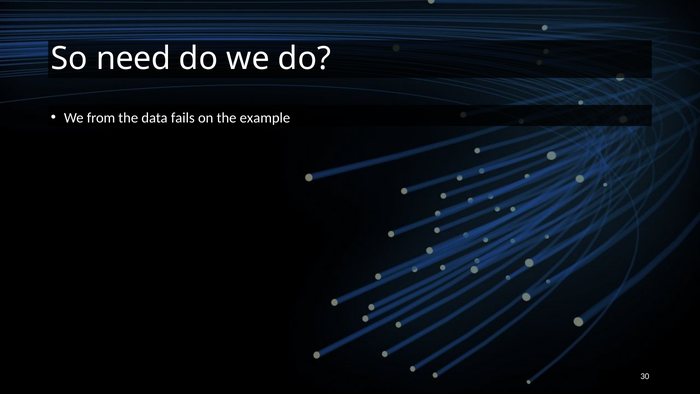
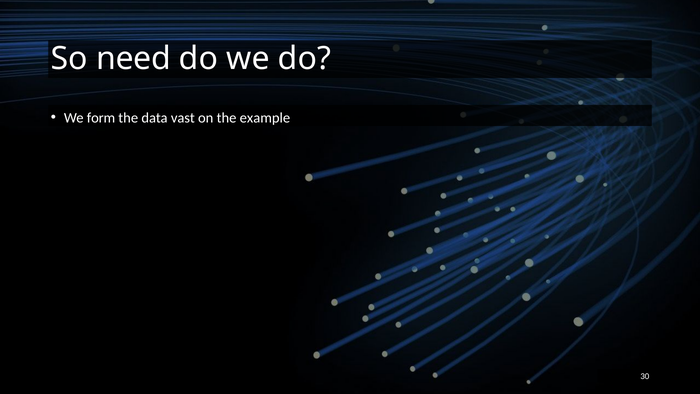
from: from -> form
fails: fails -> vast
